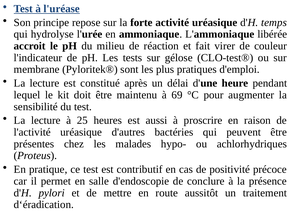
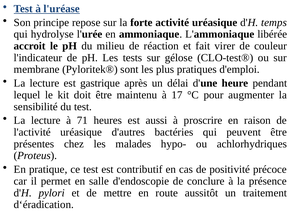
constitué: constitué -> gastrique
69: 69 -> 17
25: 25 -> 71
